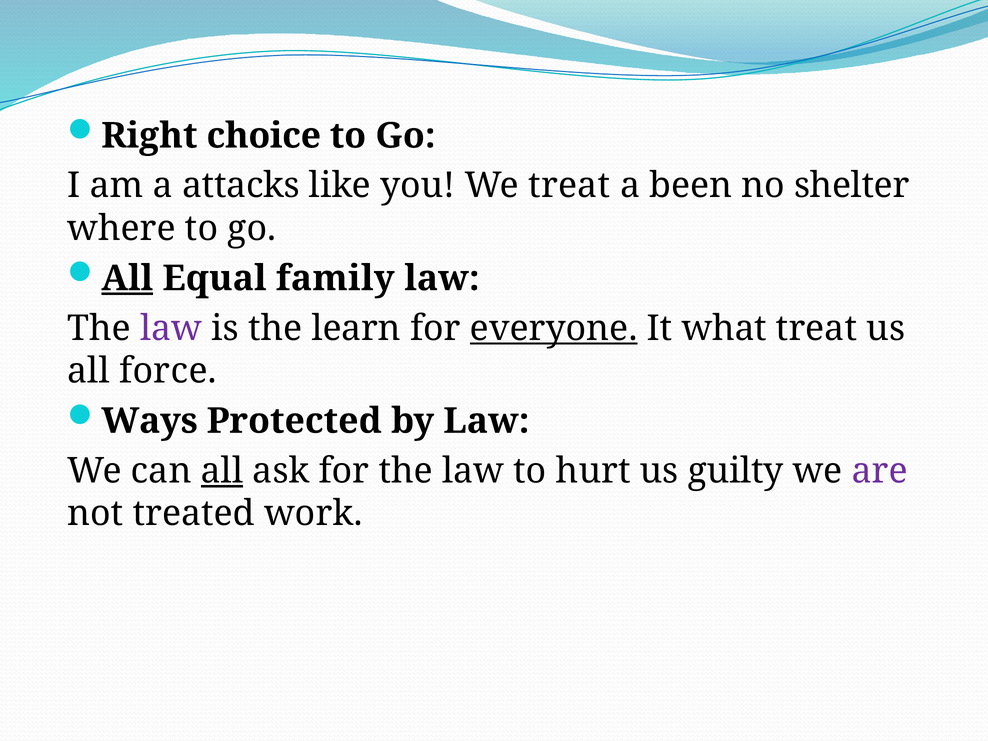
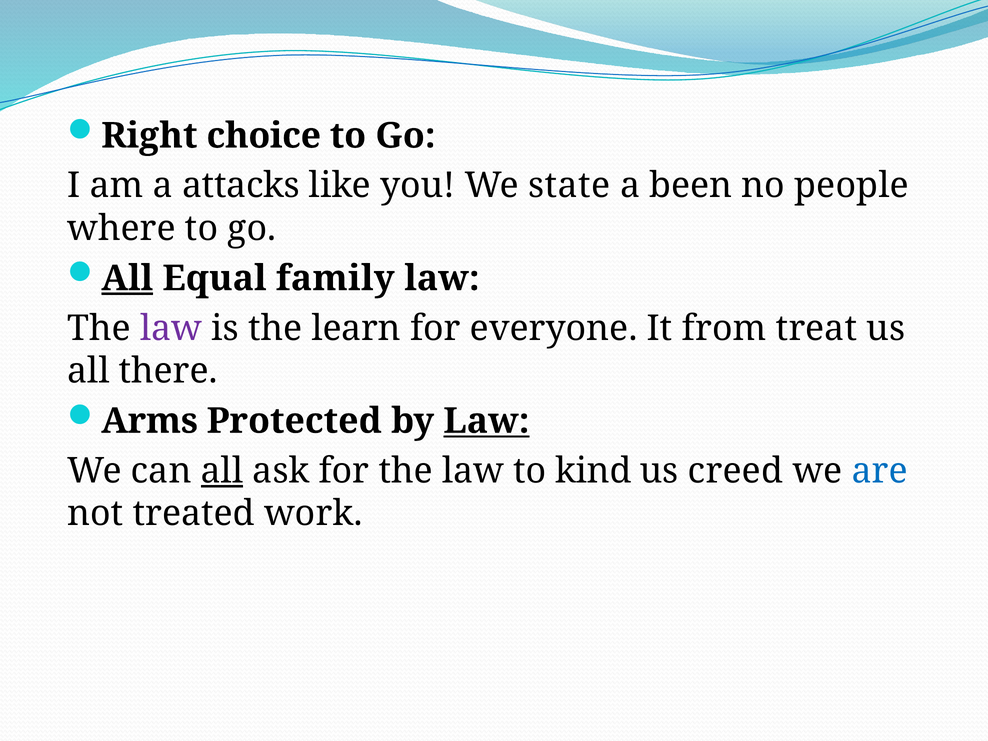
We treat: treat -> state
shelter: shelter -> people
everyone underline: present -> none
what: what -> from
force: force -> there
Ways: Ways -> Arms
Law at (486, 421) underline: none -> present
hurt: hurt -> kind
guilty: guilty -> creed
are colour: purple -> blue
